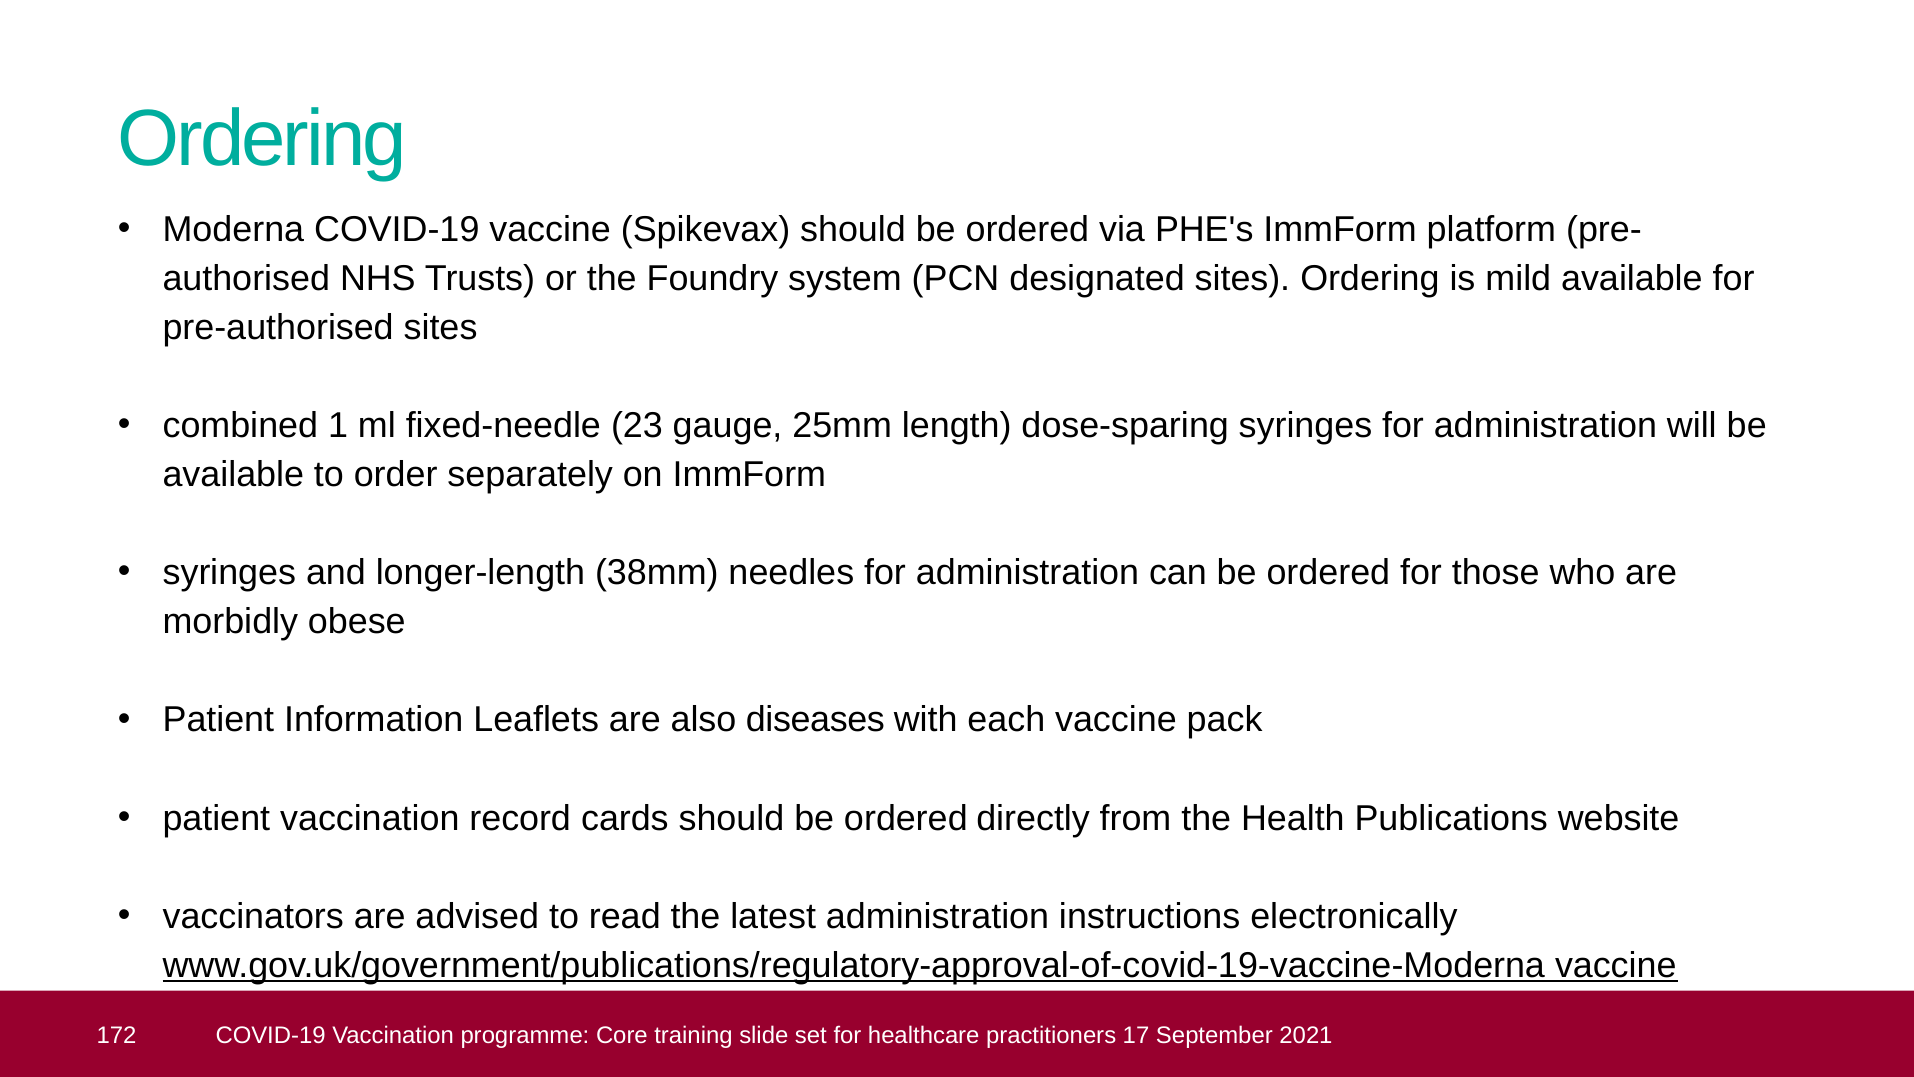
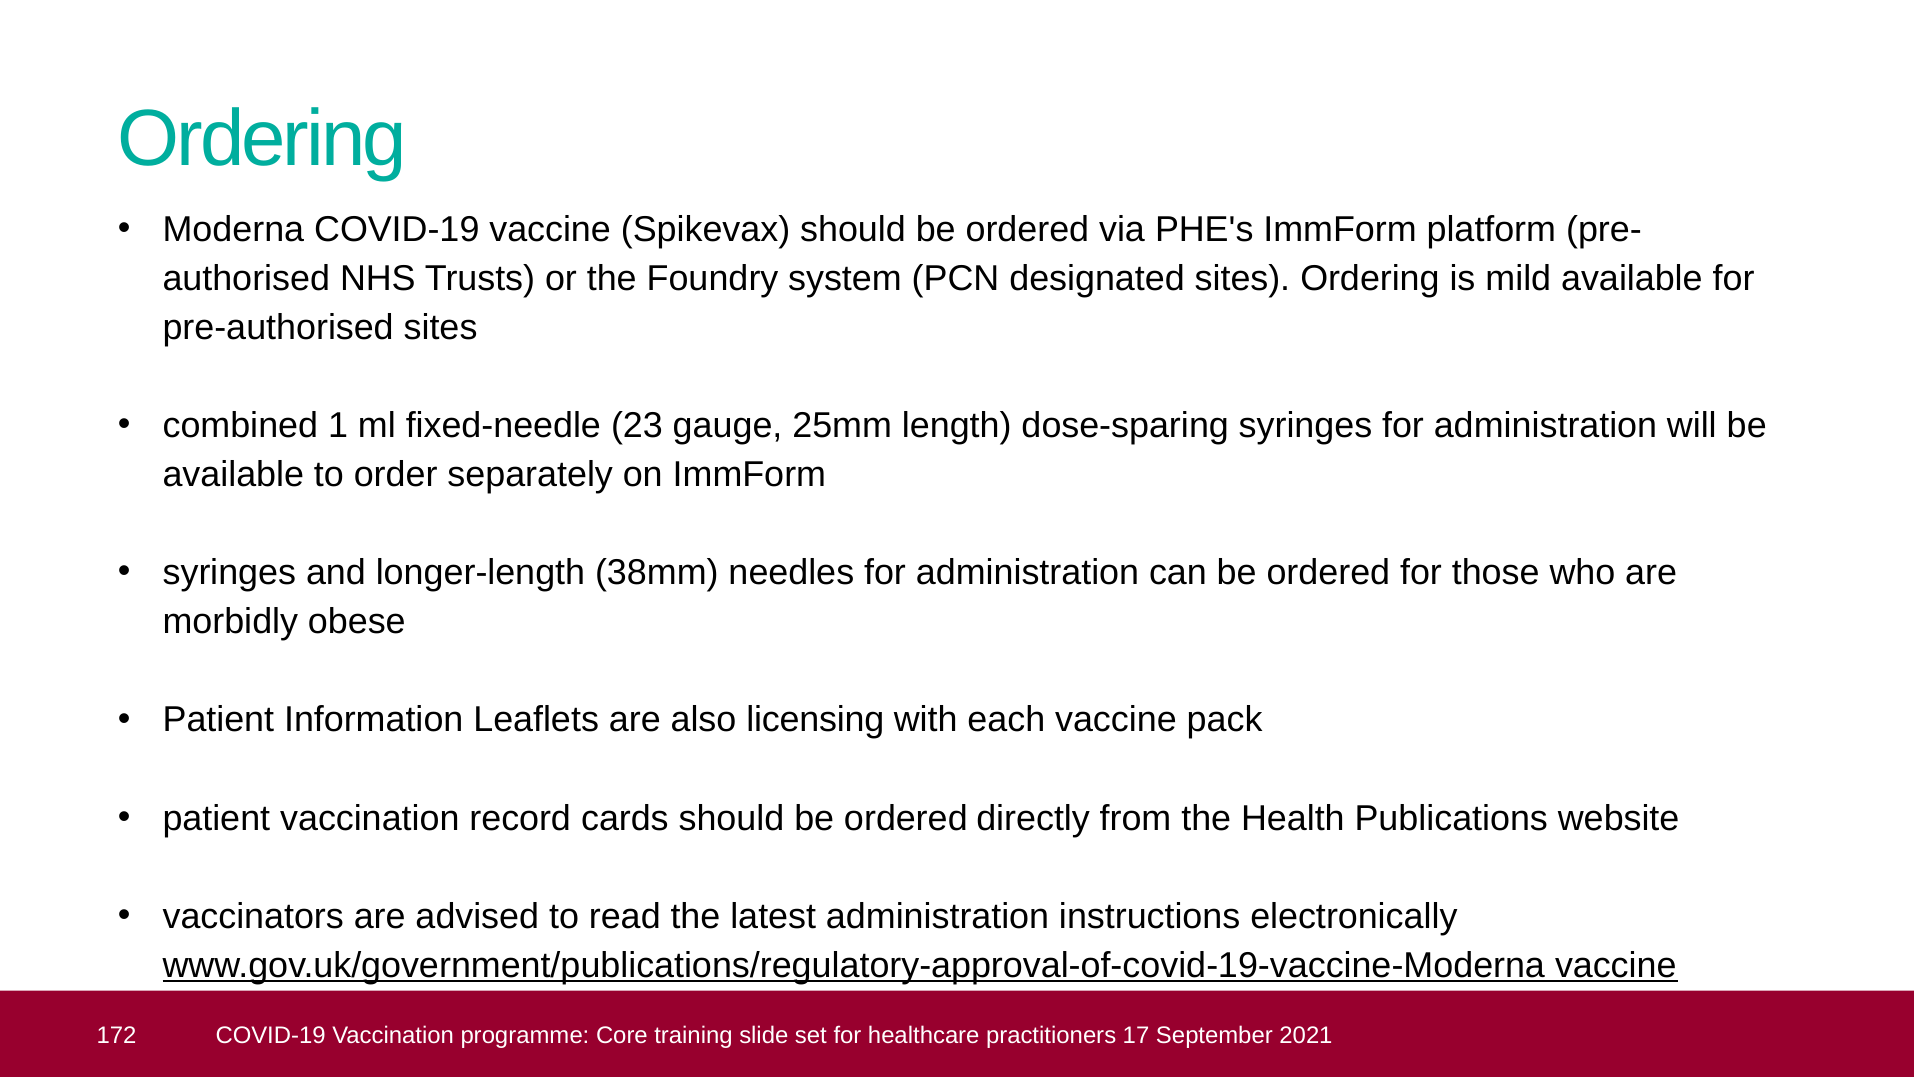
diseases: diseases -> licensing
